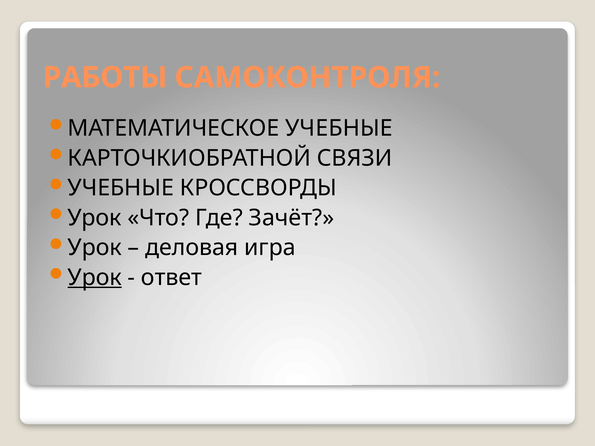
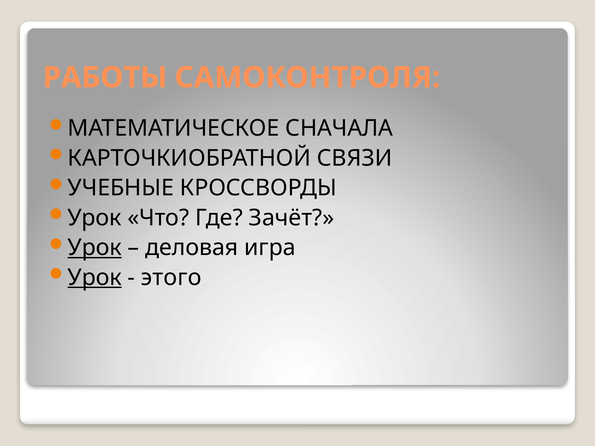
МАТЕМАТИЧЕСКОЕ УЧЕБНЫЕ: УЧЕБНЫЕ -> СНАЧАЛА
Урок at (95, 248) underline: none -> present
ответ: ответ -> этого
